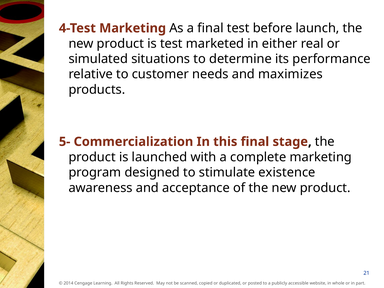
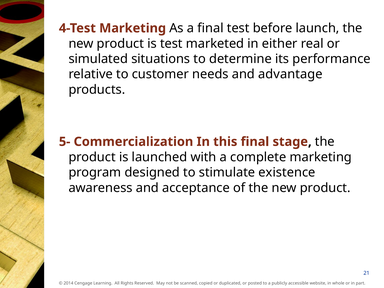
maximizes: maximizes -> advantage
